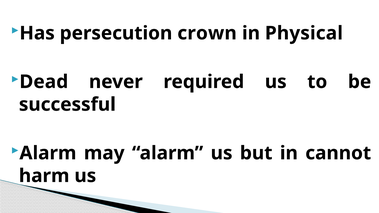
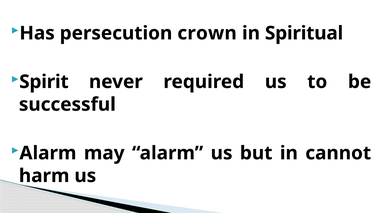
Physical: Physical -> Spiritual
Dead: Dead -> Spirit
